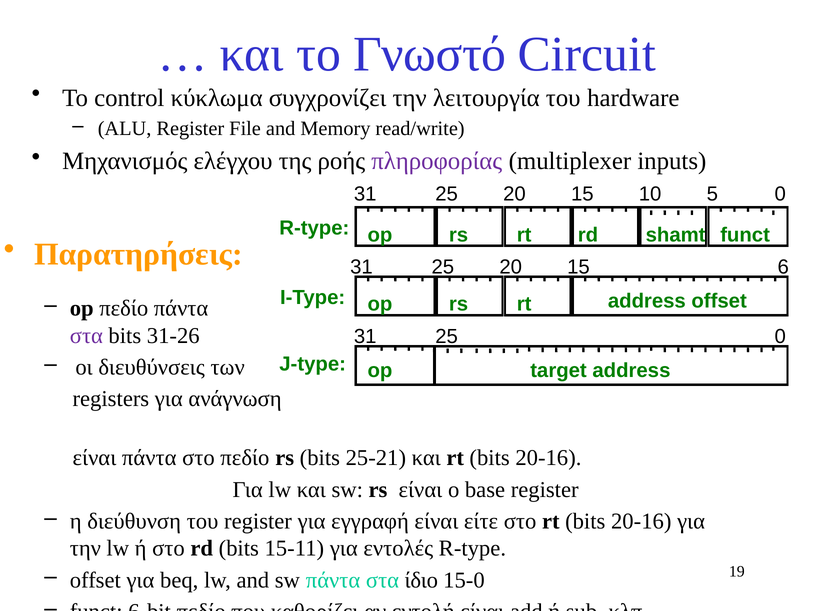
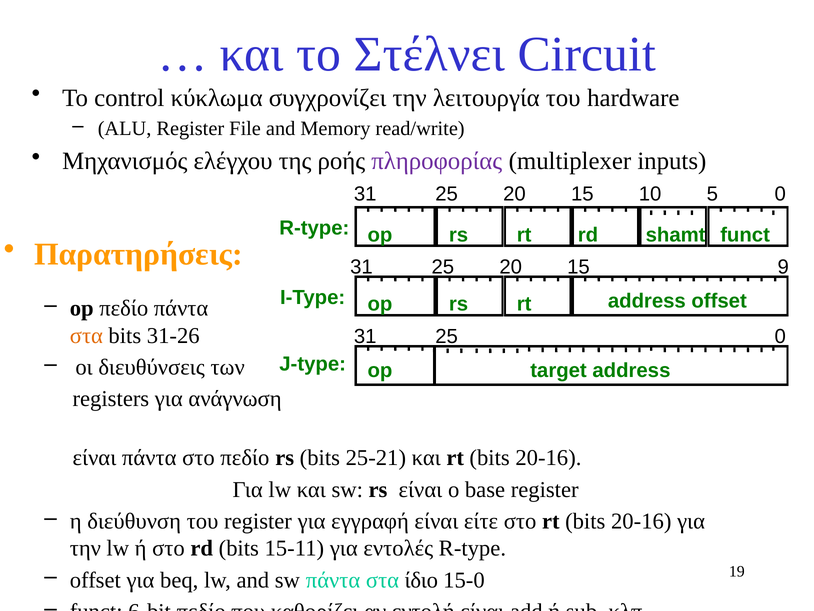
Γνωστό: Γνωστό -> Στέλνει
6: 6 -> 9
στα at (86, 335) colour: purple -> orange
